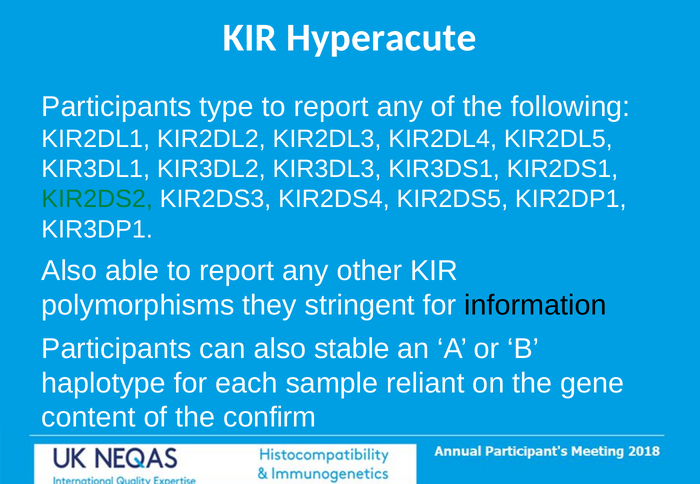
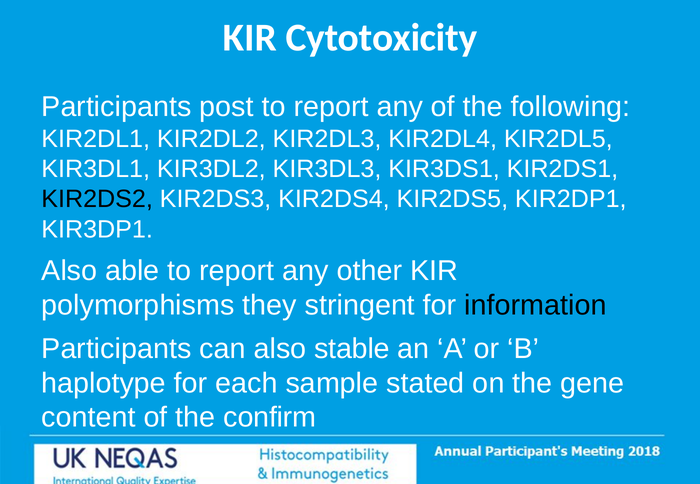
Hyperacute: Hyperacute -> Cytotoxicity
type: type -> post
KIR2DS2 colour: green -> black
reliant: reliant -> stated
